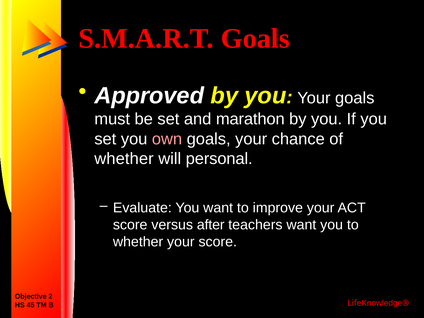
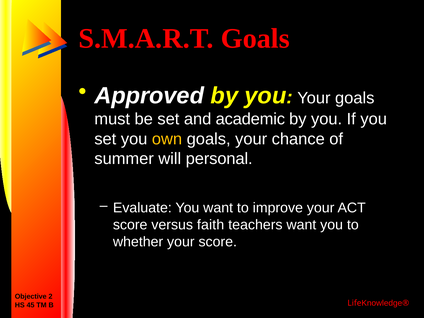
marathon: marathon -> academic
own colour: pink -> yellow
whether at (124, 159): whether -> summer
after: after -> faith
